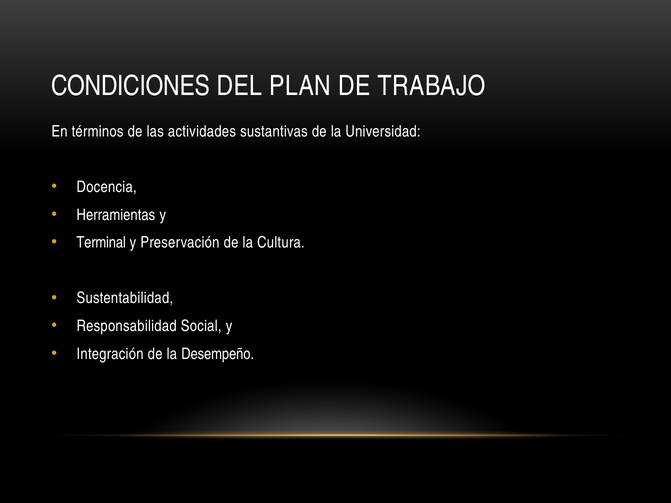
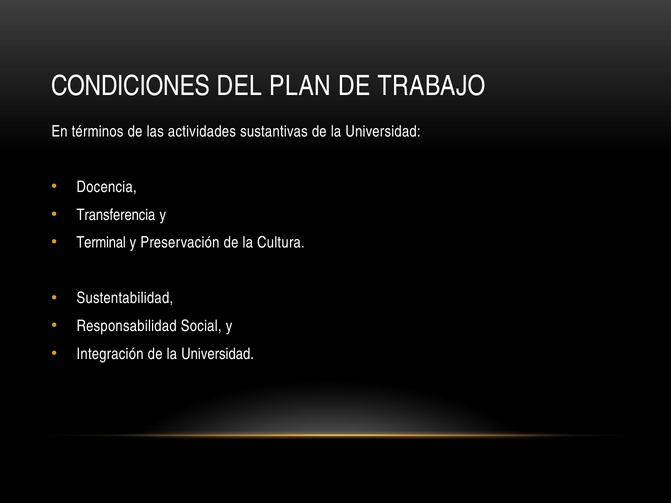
Herramientas: Herramientas -> Transferencia
Integración de la Desempeño: Desempeño -> Universidad
